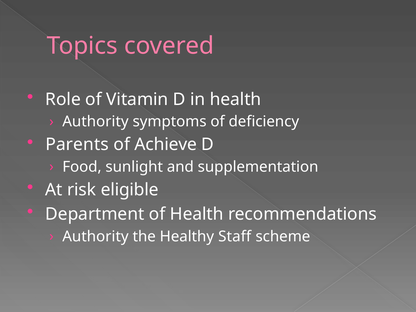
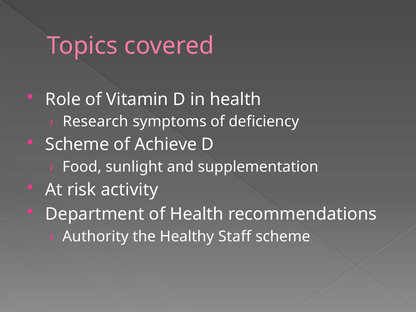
Authority at (95, 122): Authority -> Research
Parents at (77, 145): Parents -> Scheme
eligible: eligible -> activity
